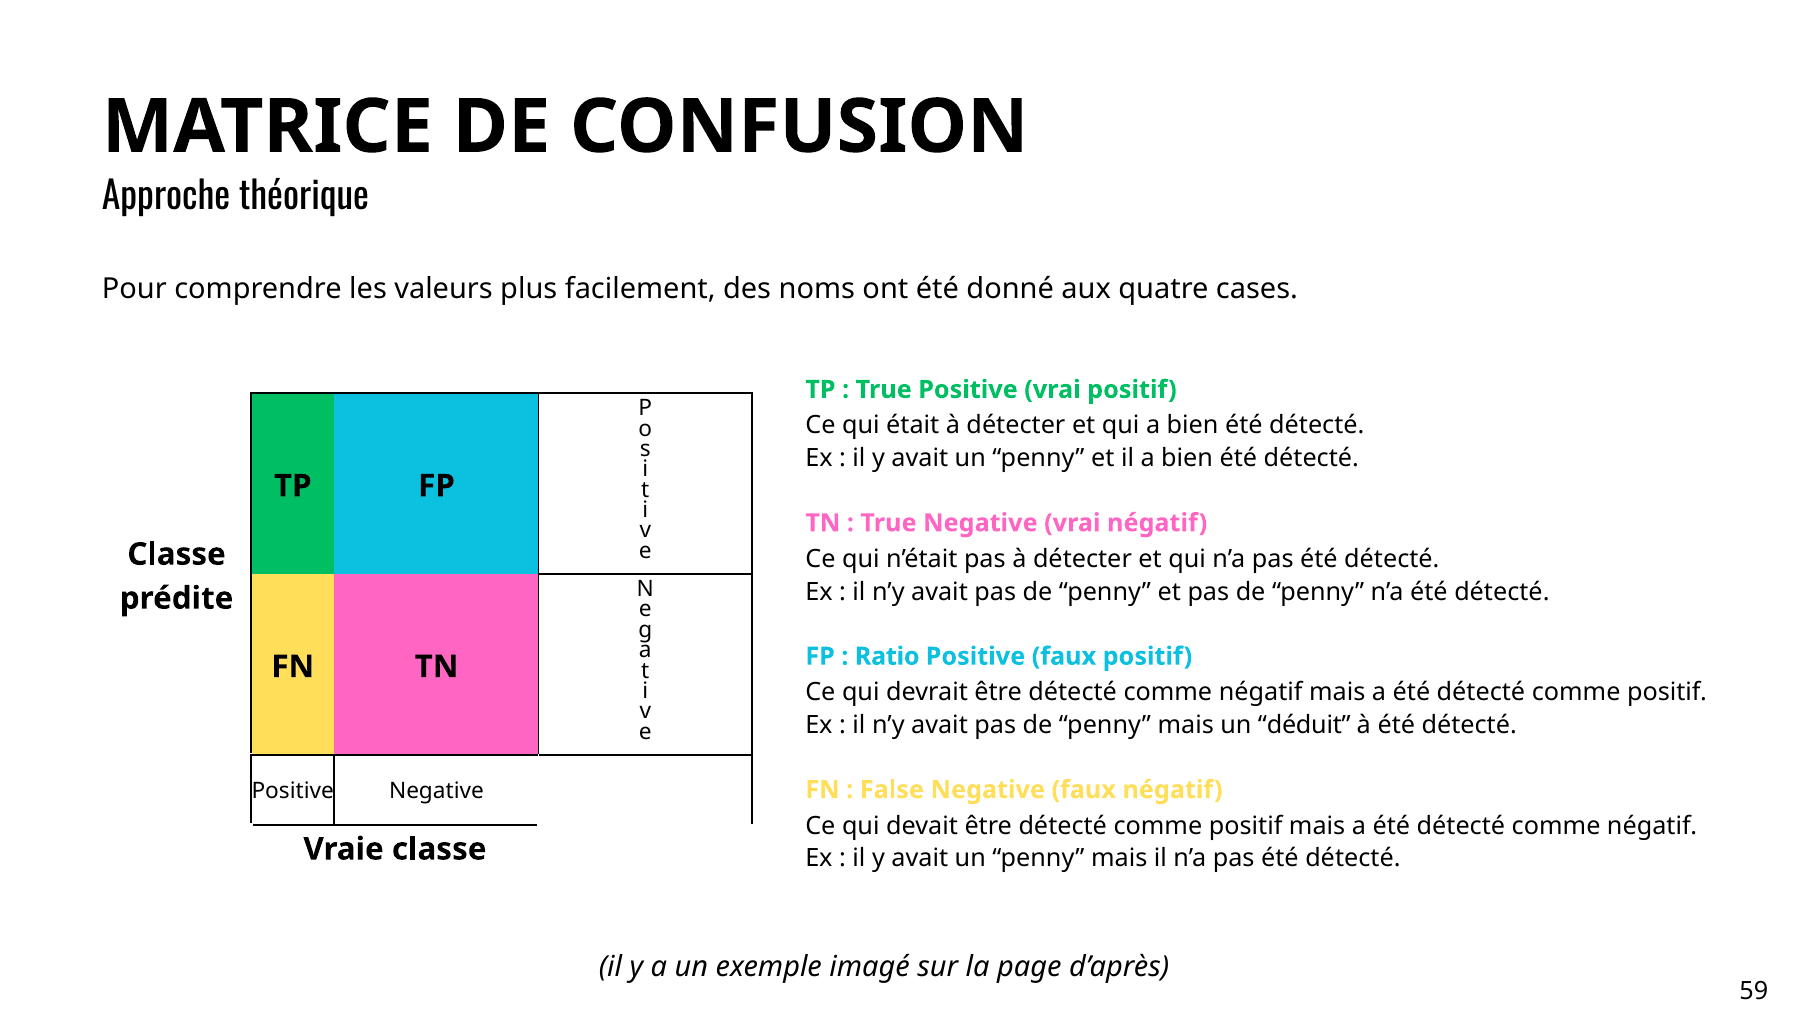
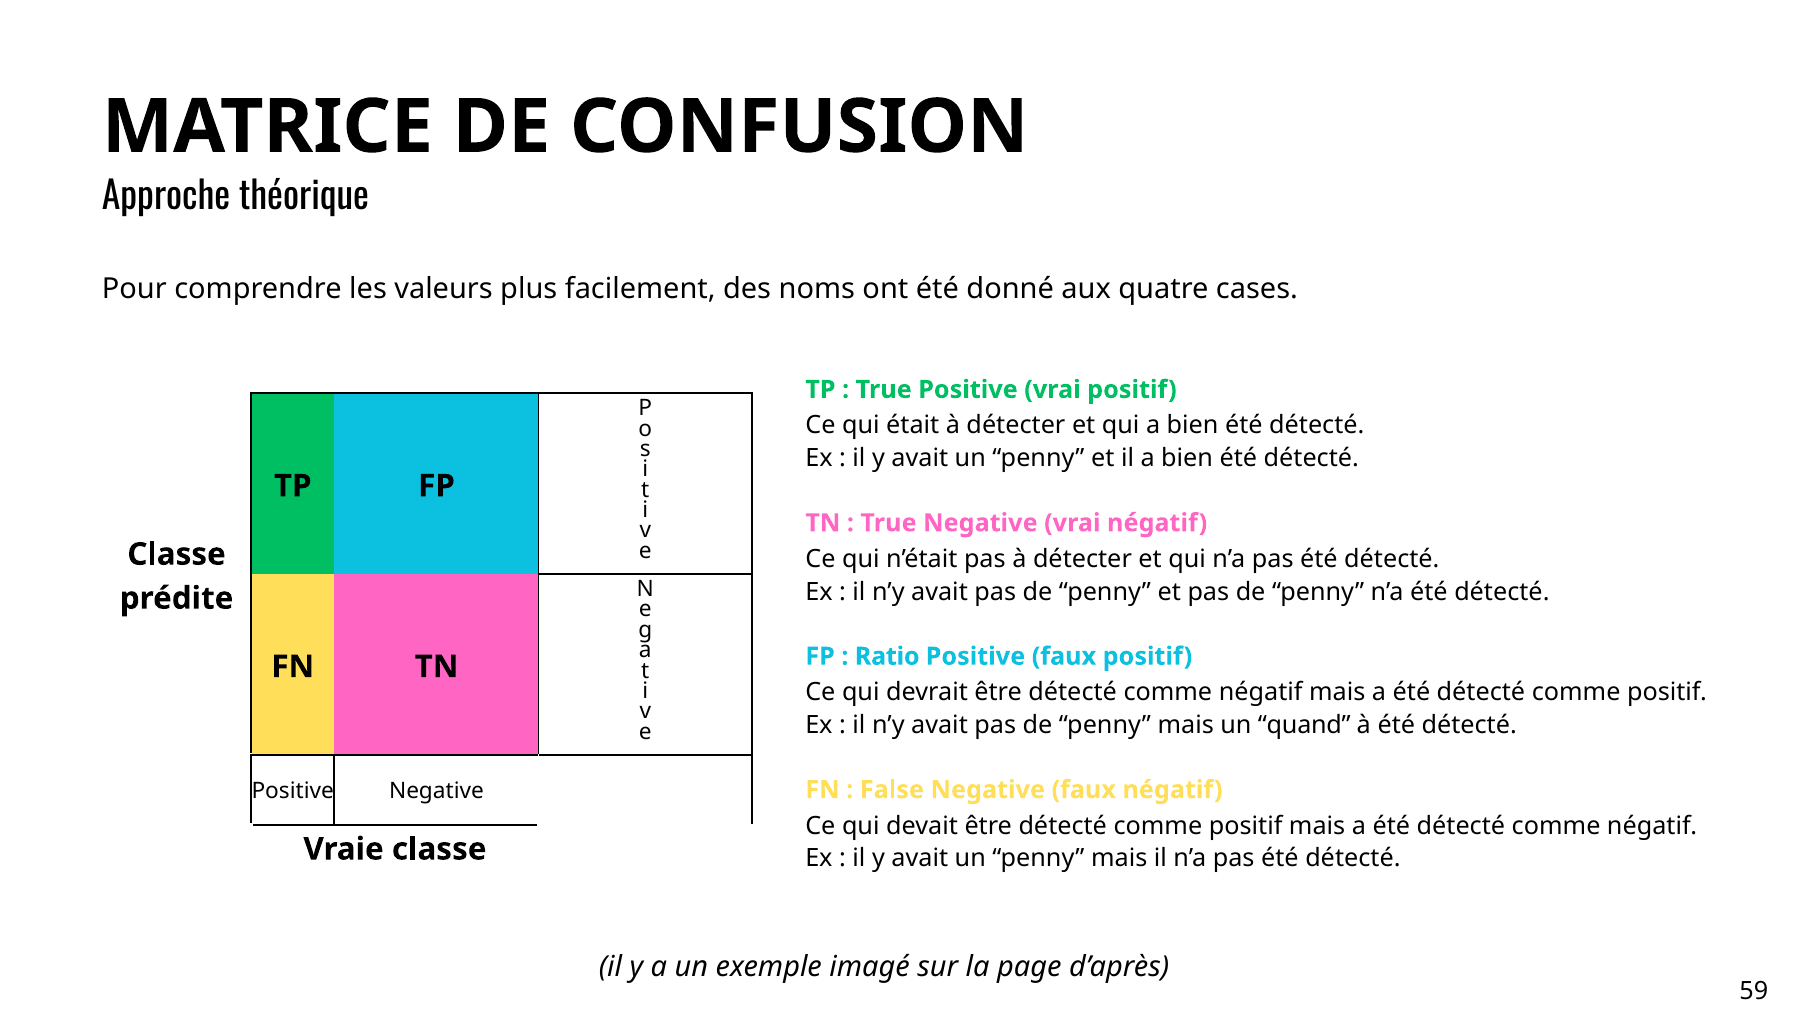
déduit: déduit -> quand
